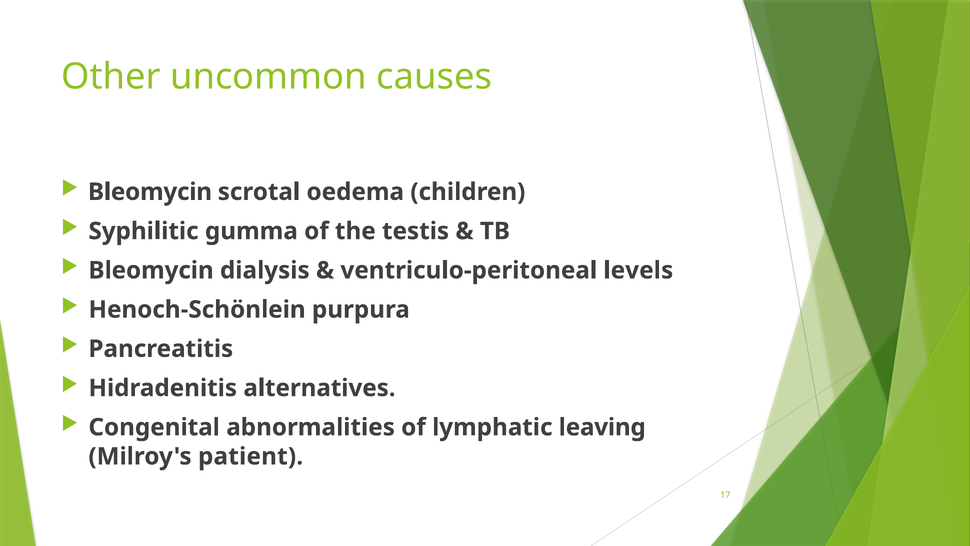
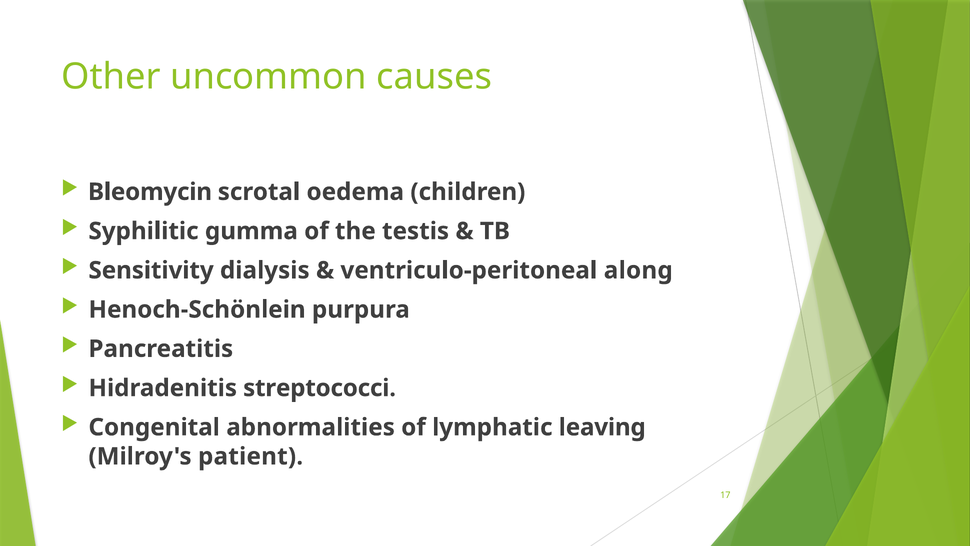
Bleomycin at (151, 270): Bleomycin -> Sensitivity
levels: levels -> along
alternatives: alternatives -> streptococci
